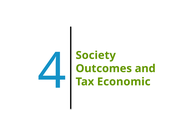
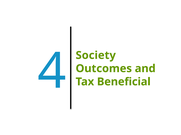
Economic: Economic -> Beneficial
